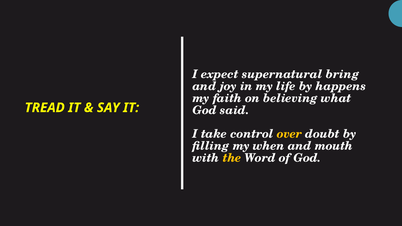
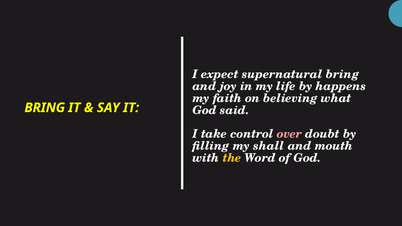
TREAD at (45, 108): TREAD -> BRING
over colour: yellow -> pink
when: when -> shall
